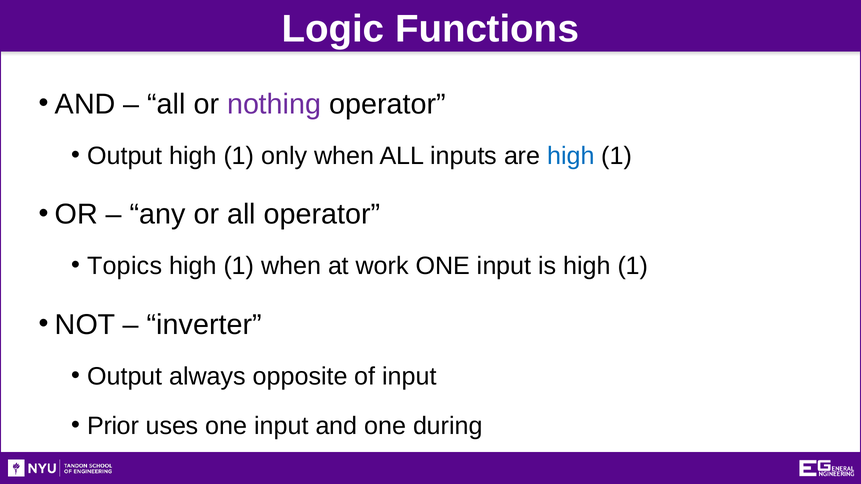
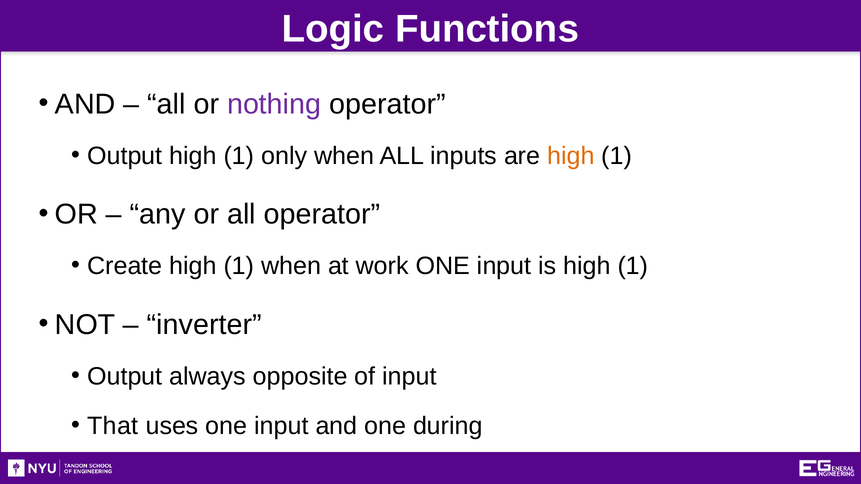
high at (571, 156) colour: blue -> orange
Topics: Topics -> Create
Prior: Prior -> That
